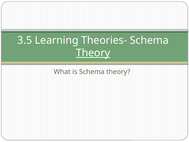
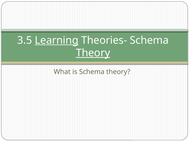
Learning underline: none -> present
